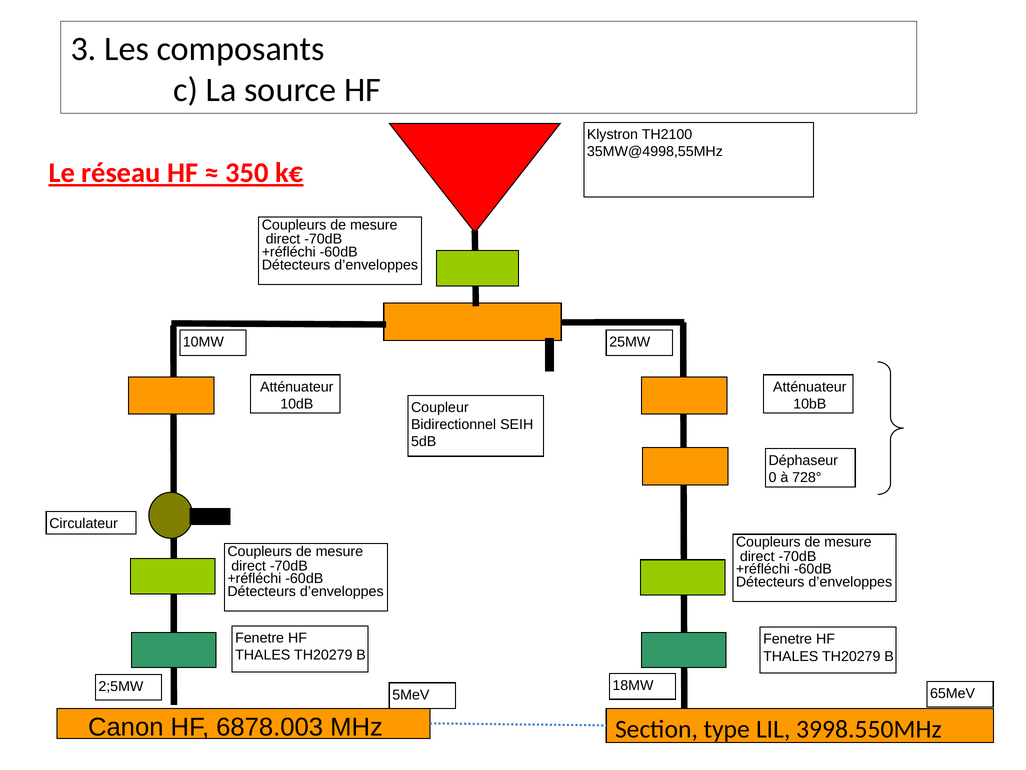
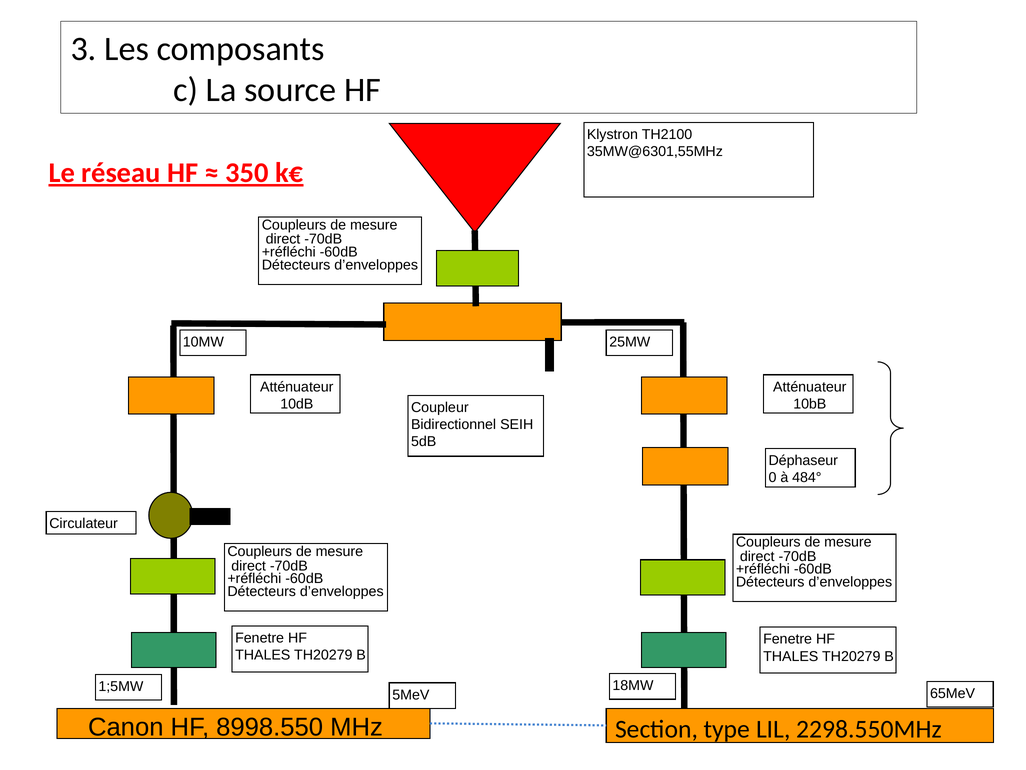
35MW@4998,55MHz: 35MW@4998,55MHz -> 35MW@6301,55MHz
728°: 728° -> 484°
2;5MW: 2;5MW -> 1;5MW
6878.003: 6878.003 -> 8998.550
3998.550MHz: 3998.550MHz -> 2298.550MHz
